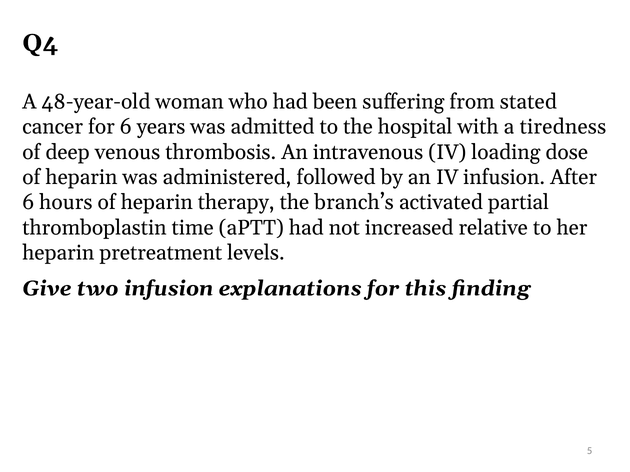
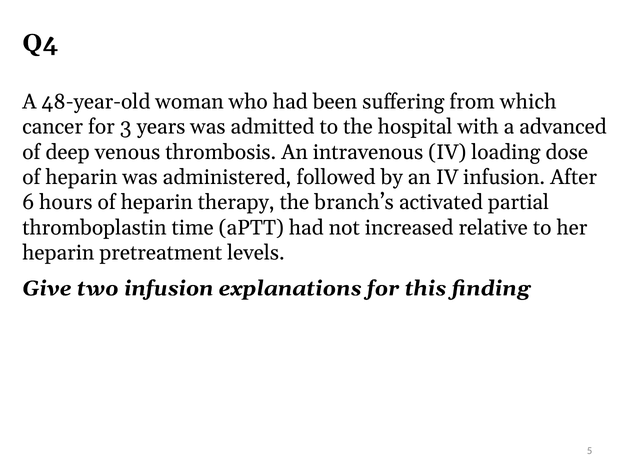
stated: stated -> which
for 6: 6 -> 3
tiredness: tiredness -> advanced
